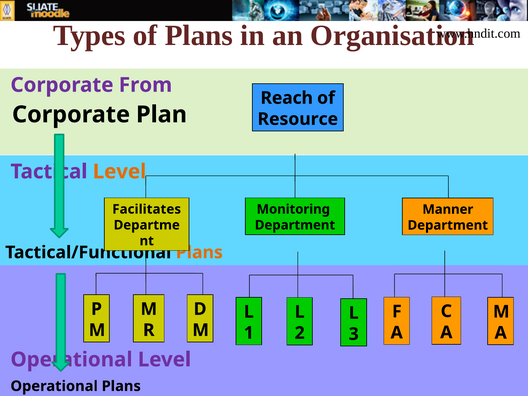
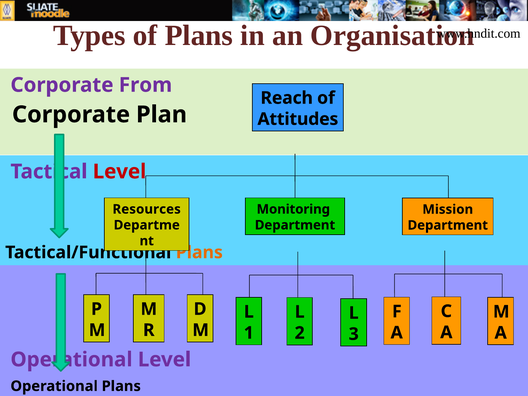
Resource: Resource -> Attitudes
Level at (119, 172) colour: orange -> red
Facilitates: Facilitates -> Resources
Manner: Manner -> Mission
